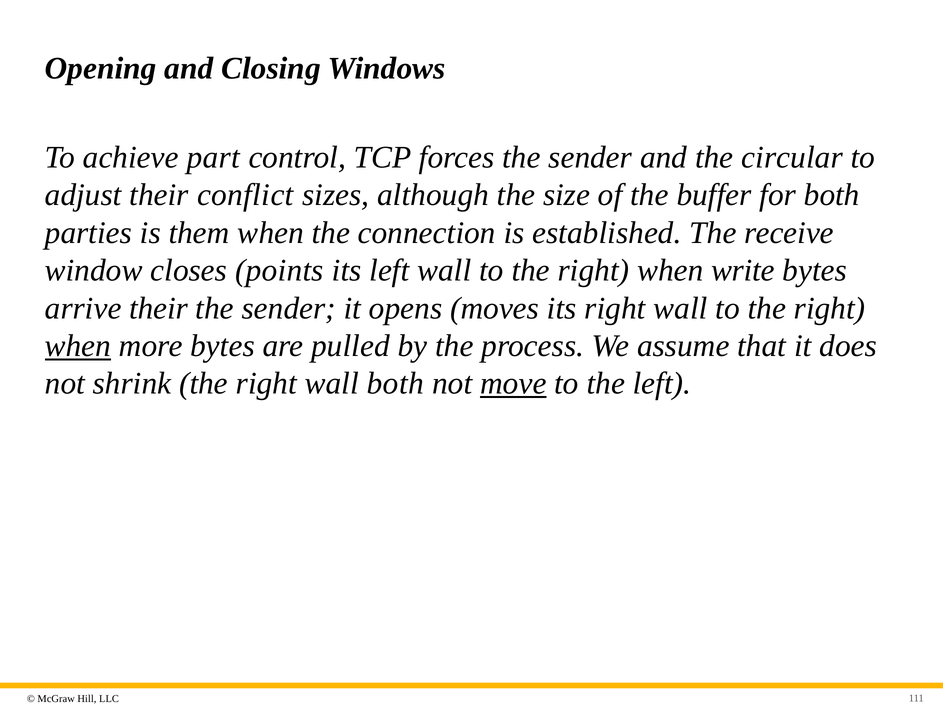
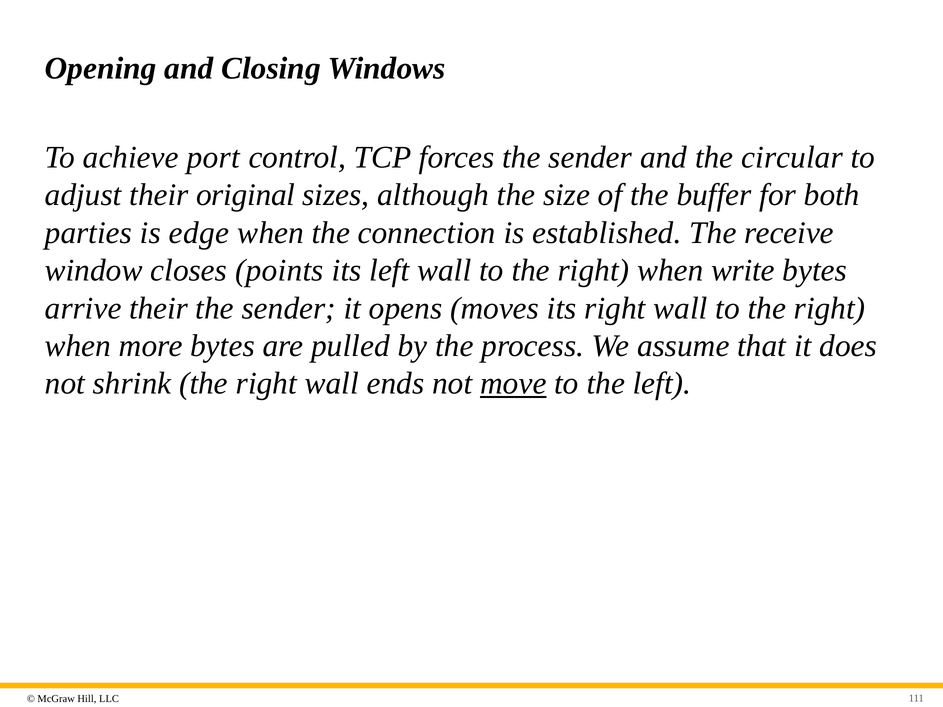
part: part -> port
conflict: conflict -> original
them: them -> edge
when at (78, 346) underline: present -> none
wall both: both -> ends
